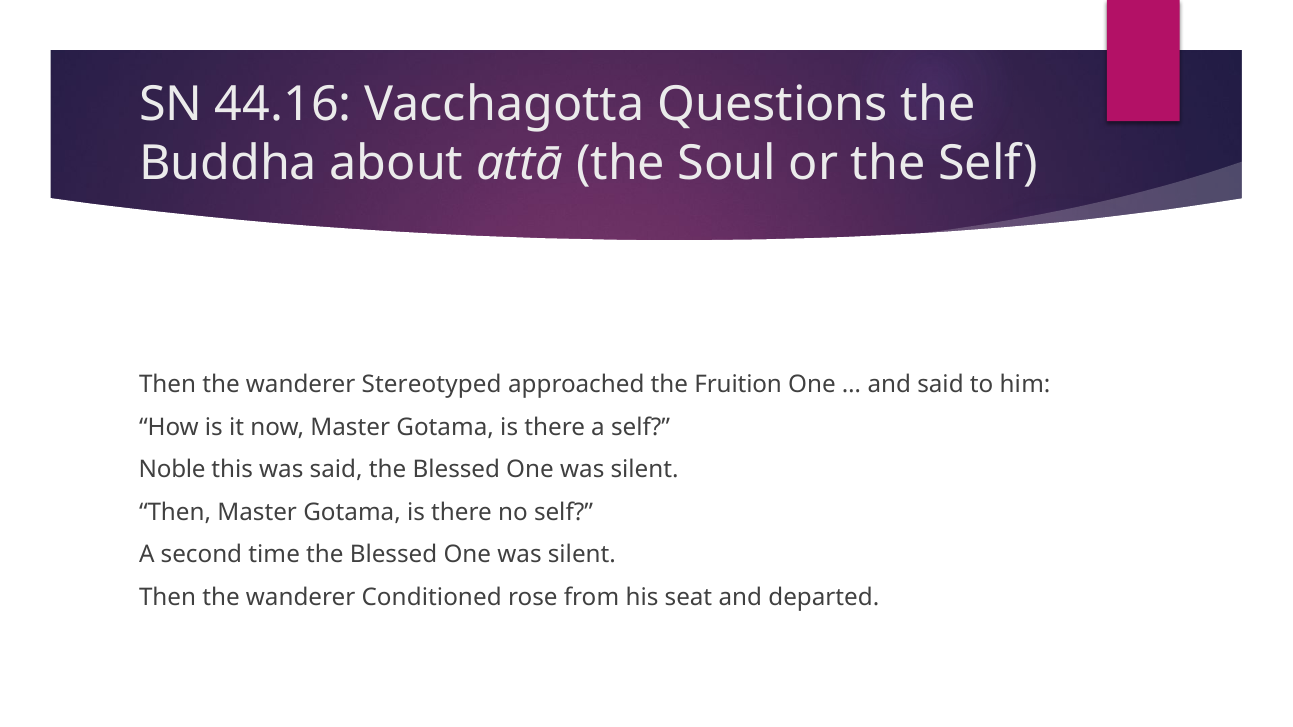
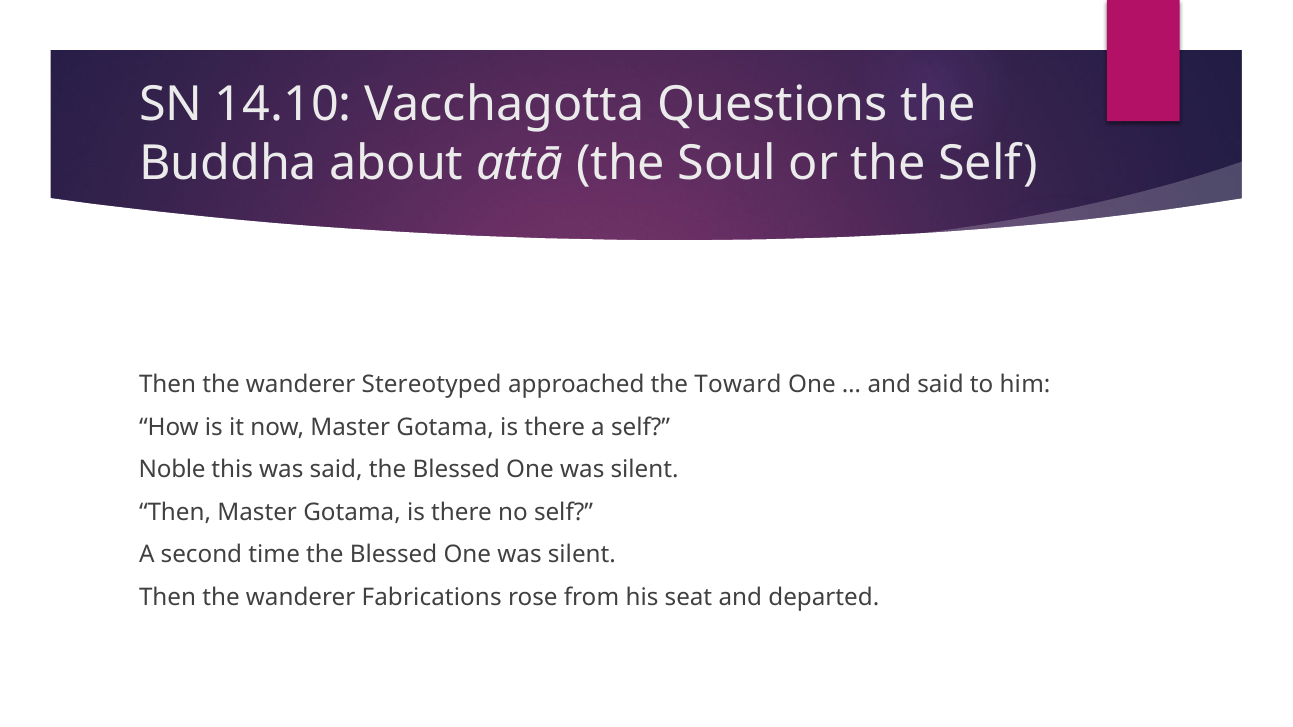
44.16: 44.16 -> 14.10
Fruition: Fruition -> Toward
Conditioned: Conditioned -> Fabrications
